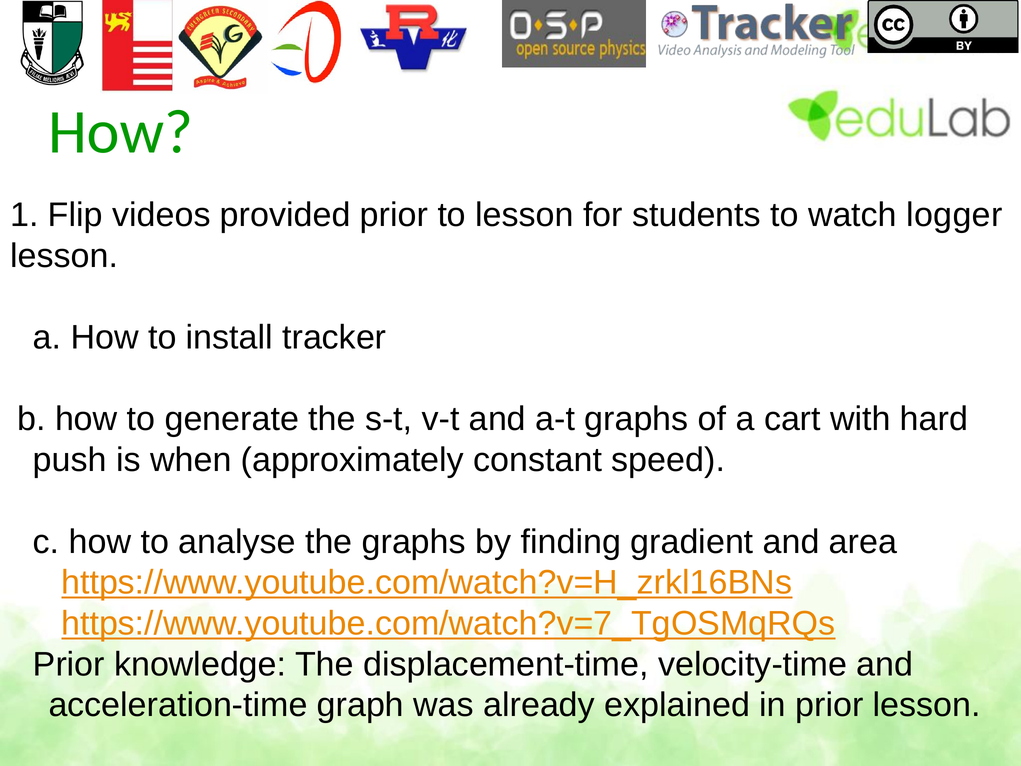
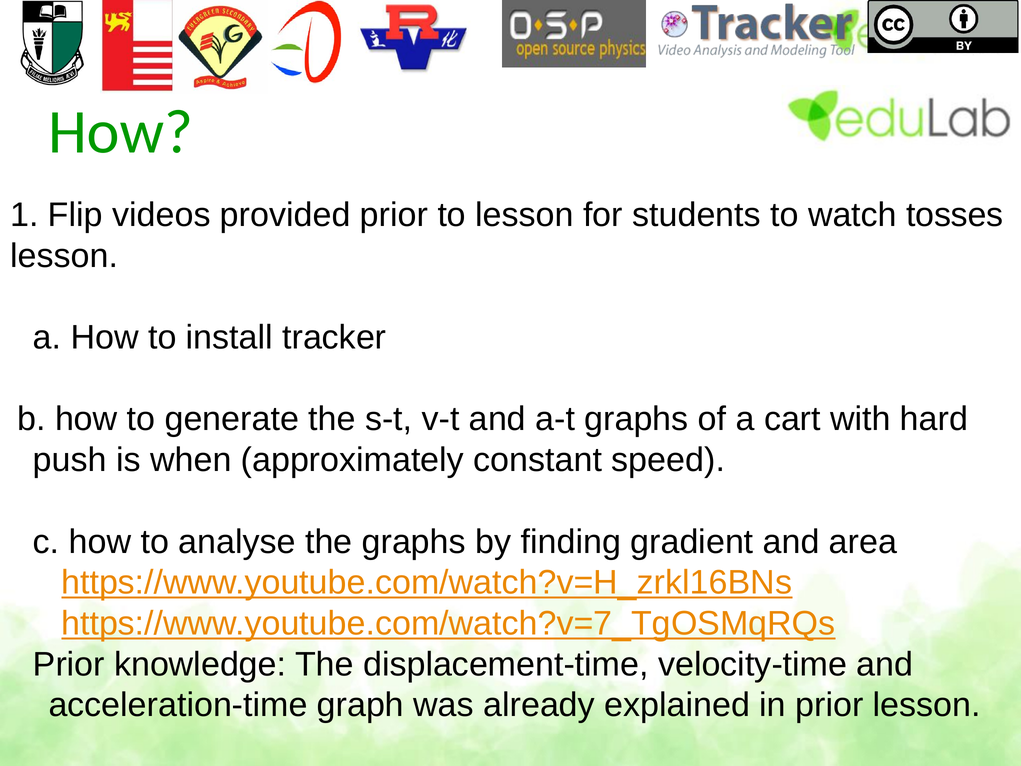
logger: logger -> tosses
